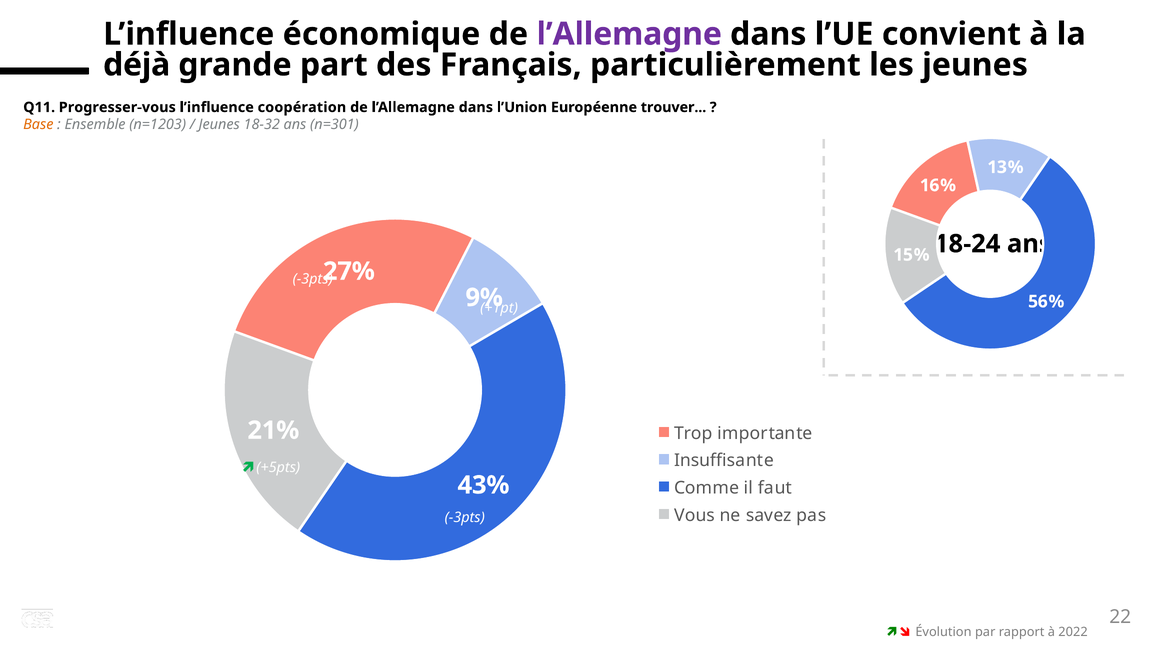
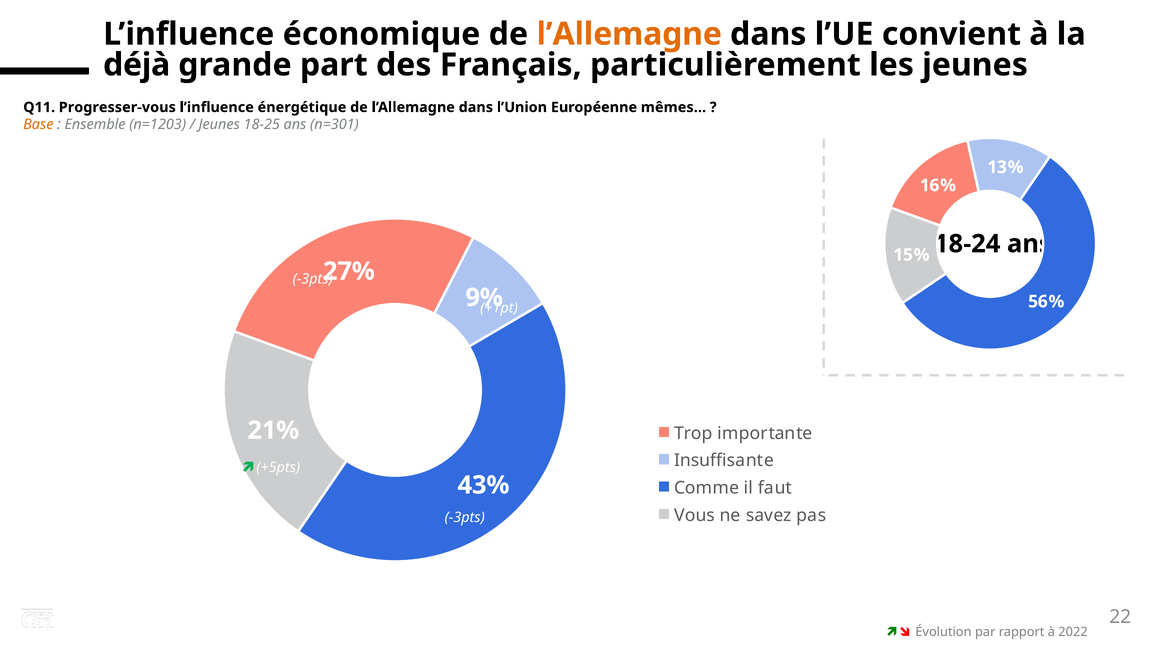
l’Allemagne at (629, 34) colour: purple -> orange
coopération: coopération -> énergétique
trouver: trouver -> mêmes
18-32: 18-32 -> 18-25
